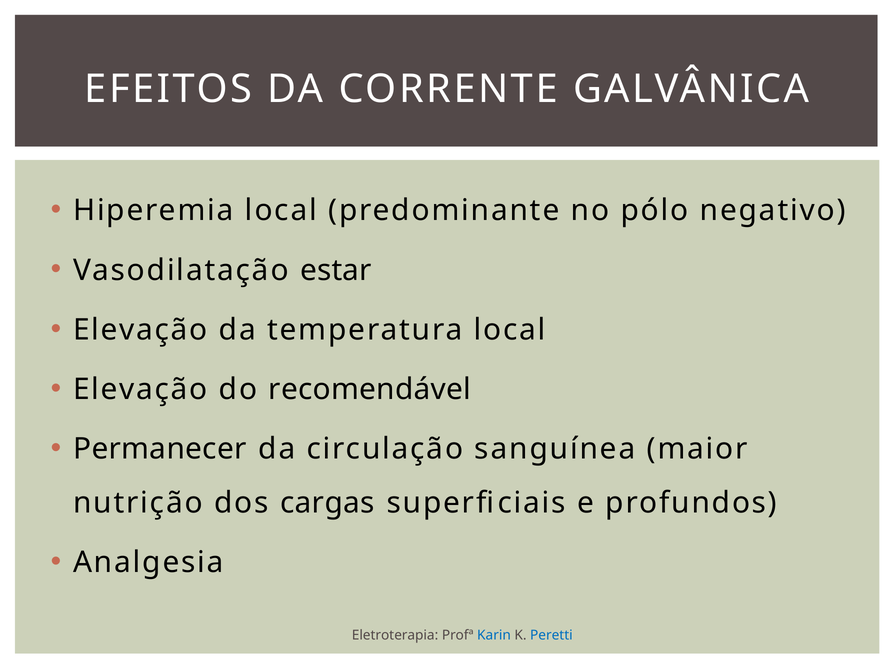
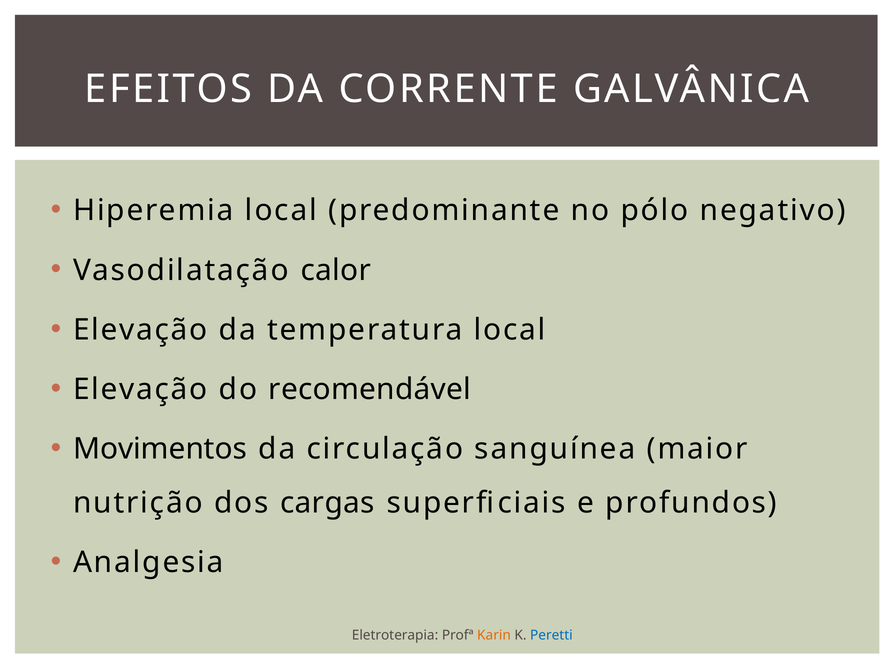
estar: estar -> calor
Permanecer: Permanecer -> Movimentos
Karin colour: blue -> orange
